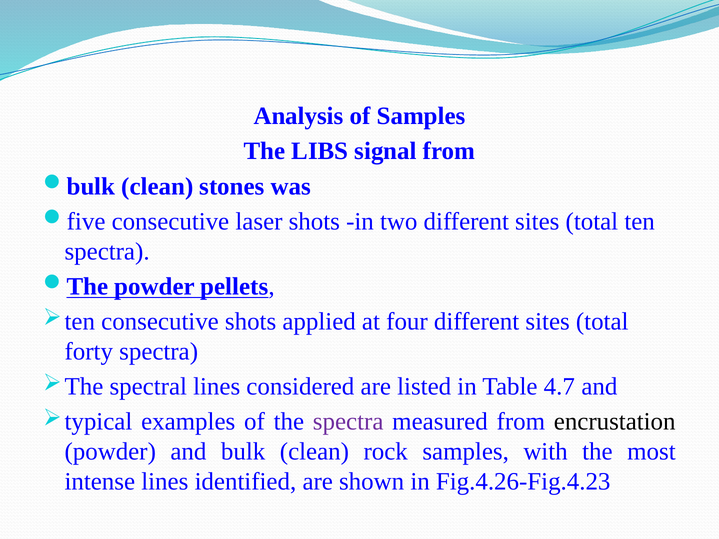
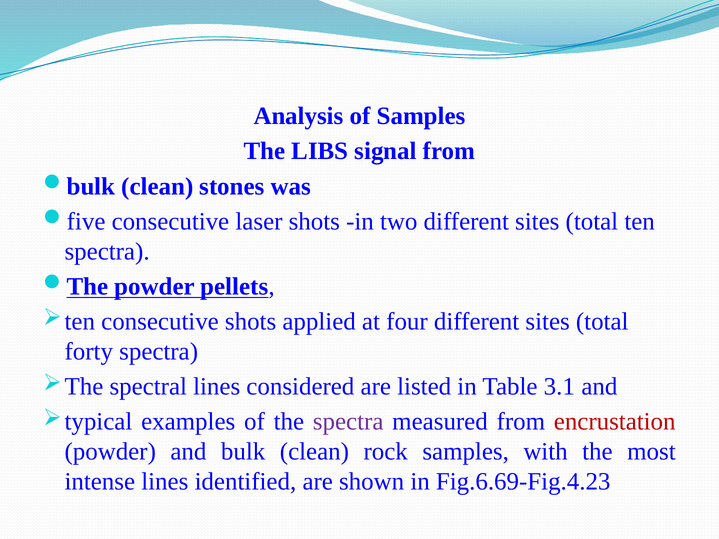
4.7: 4.7 -> 3.1
encrustation colour: black -> red
Fig.4.26-Fig.4.23: Fig.4.26-Fig.4.23 -> Fig.6.69-Fig.4.23
